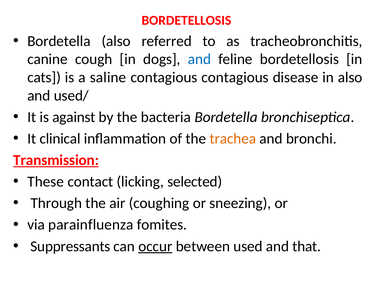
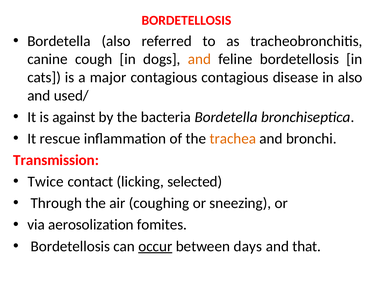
and at (199, 59) colour: blue -> orange
saline: saline -> major
clinical: clinical -> rescue
Transmission underline: present -> none
These: These -> Twice
parainfluenza: parainfluenza -> aerosolization
Suppressants at (70, 246): Suppressants -> Bordetellosis
used: used -> days
